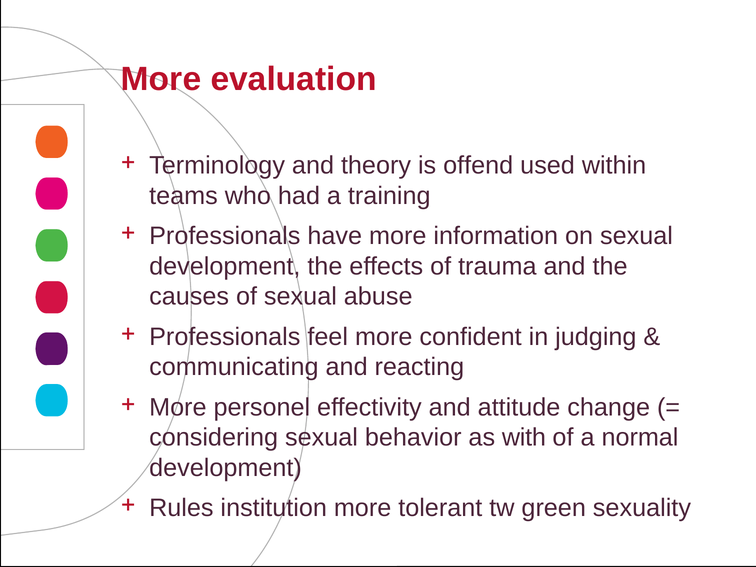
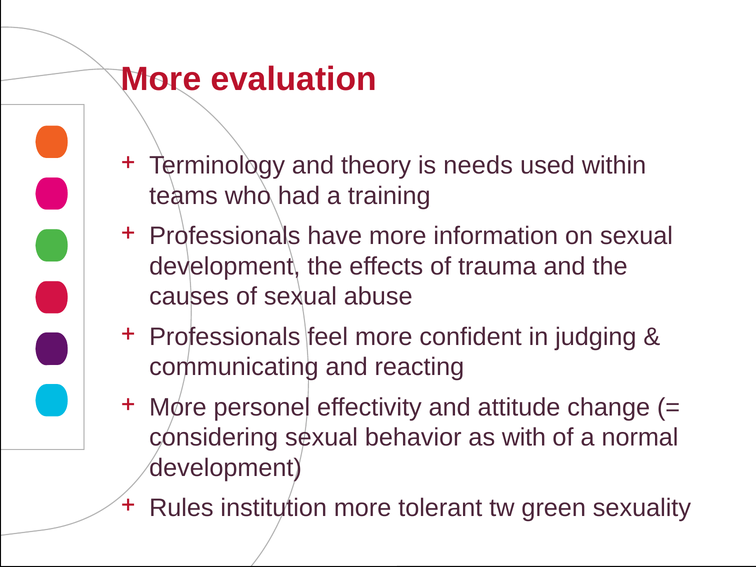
offend: offend -> needs
